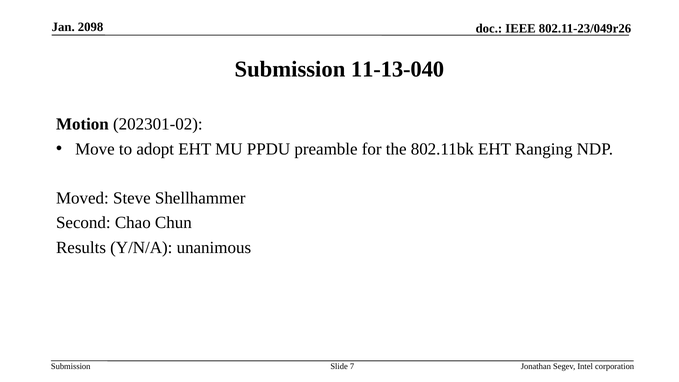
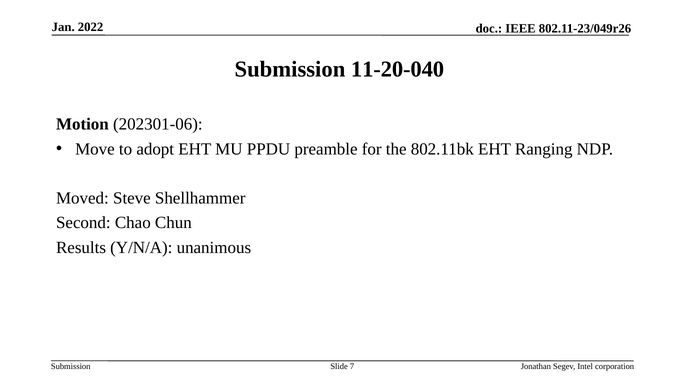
2098: 2098 -> 2022
11-13-040: 11-13-040 -> 11-20-040
202301-02: 202301-02 -> 202301-06
